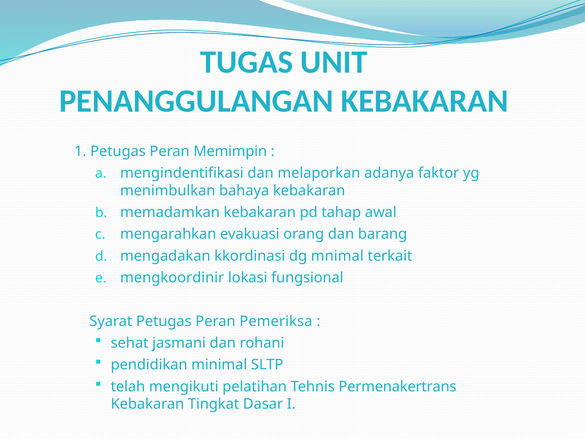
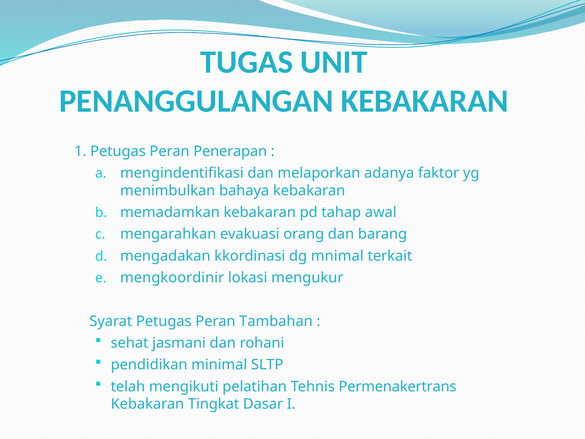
Memimpin: Memimpin -> Penerapan
fungsional: fungsional -> mengukur
Pemeriksa: Pemeriksa -> Tambahan
